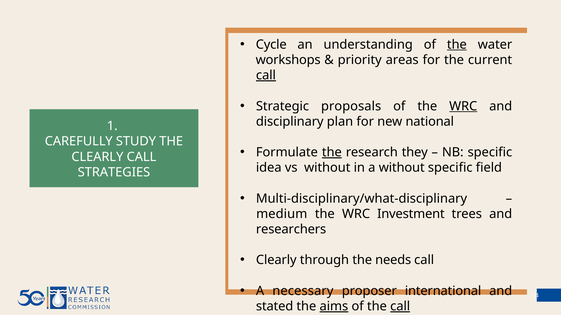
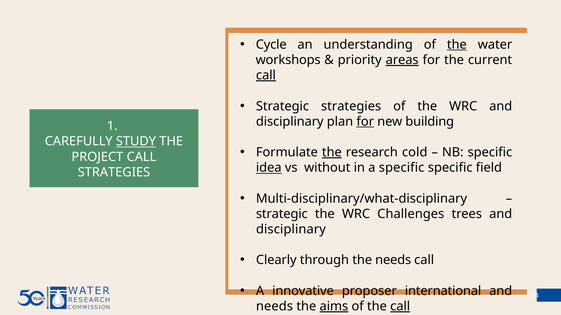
areas underline: none -> present
Strategic proposals: proposals -> strategies
WRC at (463, 106) underline: present -> none
for at (365, 122) underline: none -> present
national: national -> building
STUDY underline: none -> present
they: they -> cold
CLEARLY at (97, 157): CLEARLY -> PROJECT
idea underline: none -> present
a without: without -> specific
medium at (282, 214): medium -> strategic
Investment: Investment -> Challenges
researchers at (291, 230): researchers -> disciplinary
necessary: necessary -> innovative
stated at (275, 307): stated -> needs
